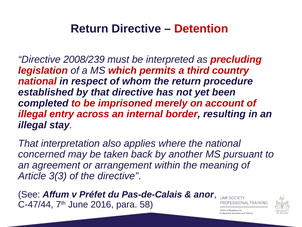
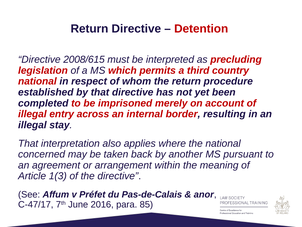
2008/239: 2008/239 -> 2008/615
3(3: 3(3 -> 1(3
C-47/44: C-47/44 -> C-47/17
58: 58 -> 85
